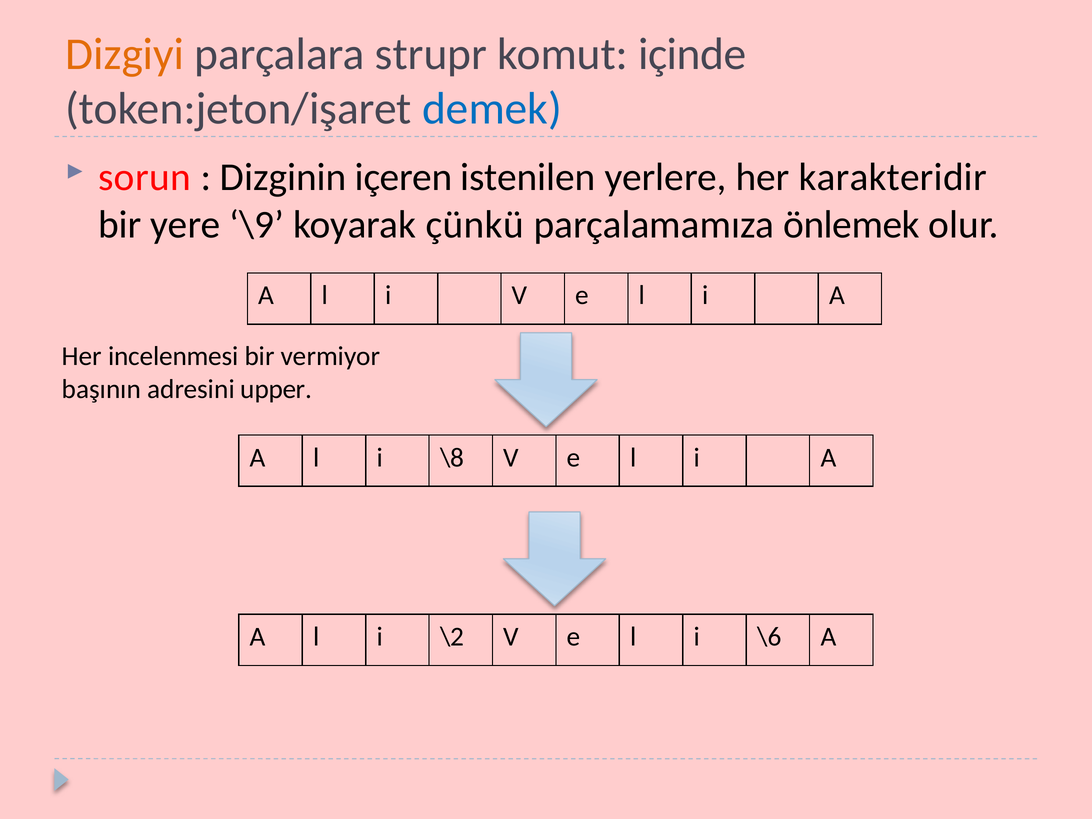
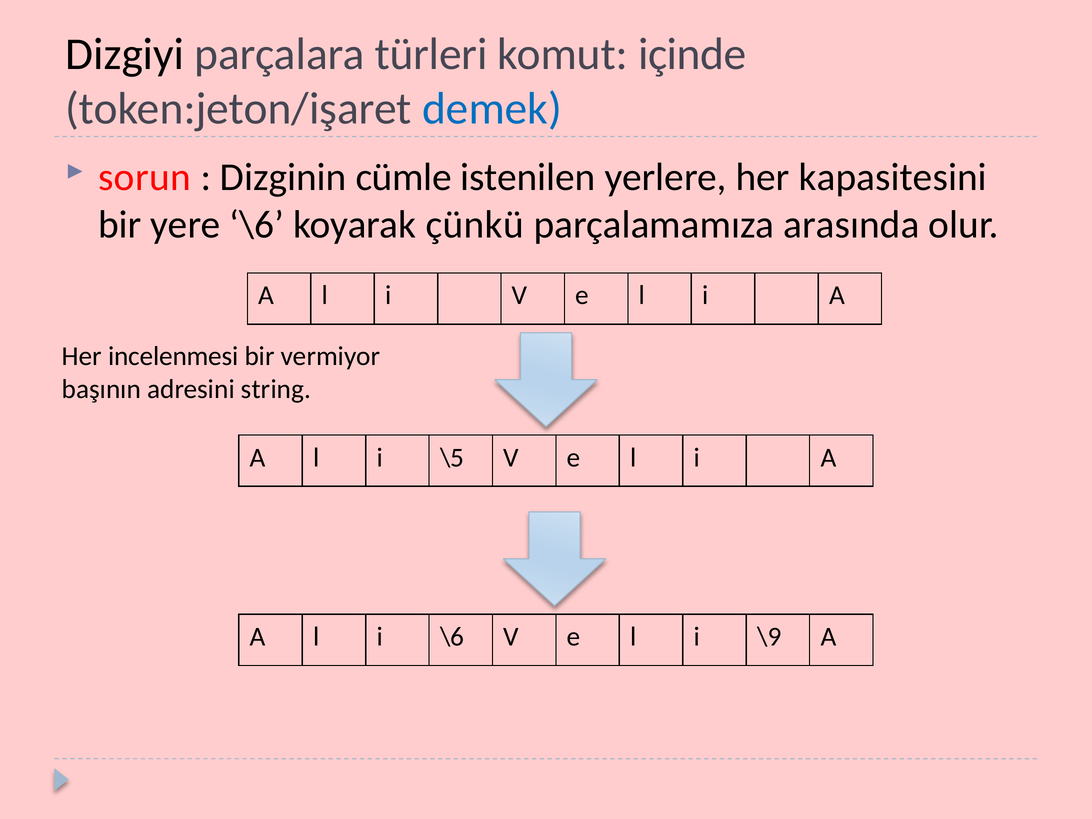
Dizgiyi colour: orange -> black
strupr: strupr -> türleri
içeren: içeren -> cümle
karakteridir: karakteridir -> kapasitesini
yere \9: \9 -> \6
önlemek: önlemek -> arasında
upper: upper -> string
\8: \8 -> \5
i \2: \2 -> \6
\6: \6 -> \9
